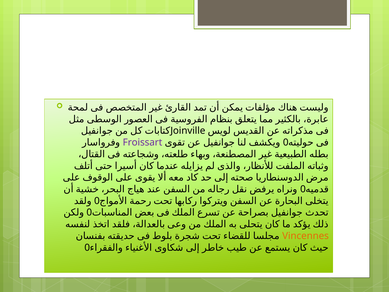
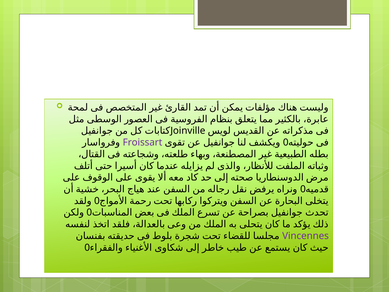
Vincennes colour: orange -> purple
